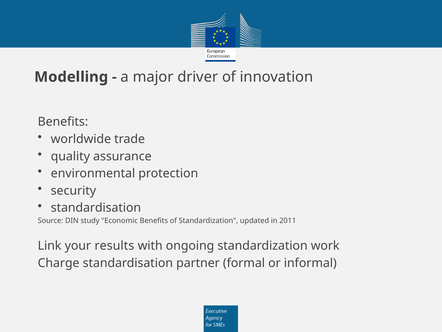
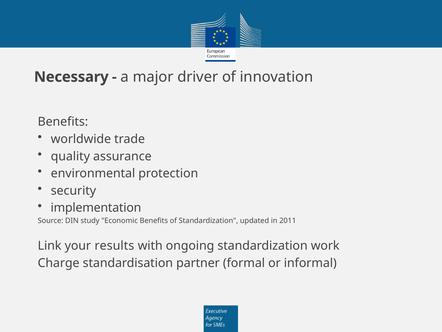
Modelling: Modelling -> Necessary
standardisation at (96, 208): standardisation -> implementation
